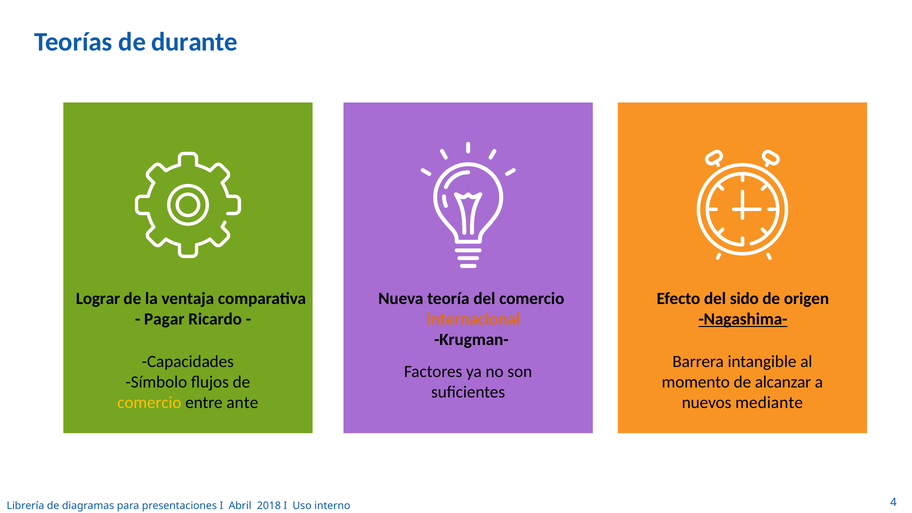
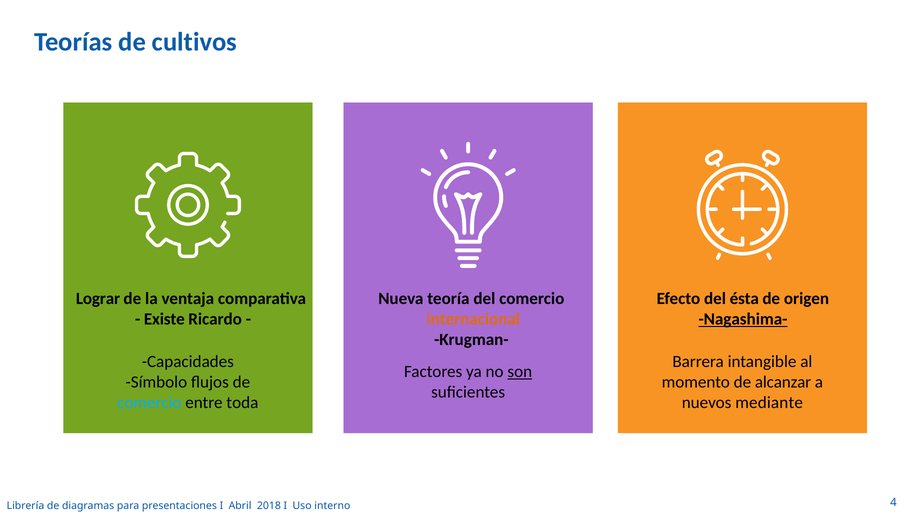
durante: durante -> cultivos
sido: sido -> ésta
Pagar: Pagar -> Existe
son underline: none -> present
comercio at (149, 402) colour: yellow -> light blue
ante: ante -> toda
